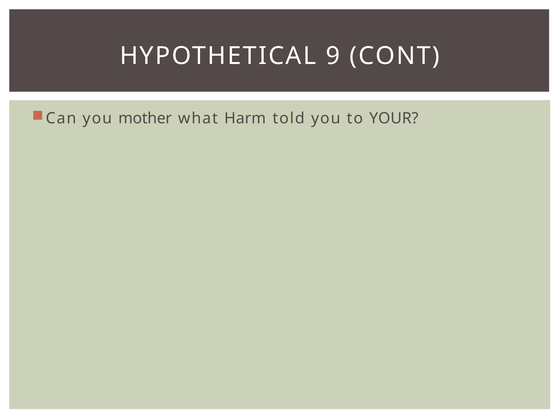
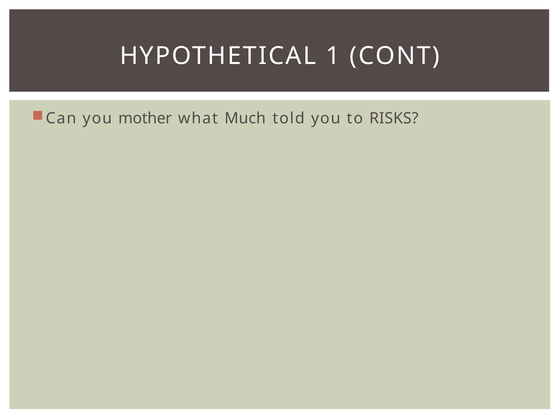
9: 9 -> 1
Harm: Harm -> Much
YOUR: YOUR -> RISKS
